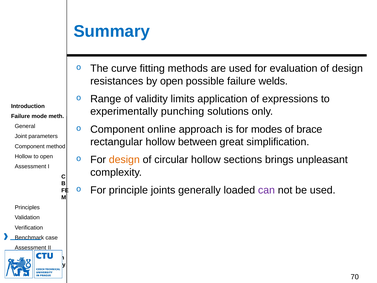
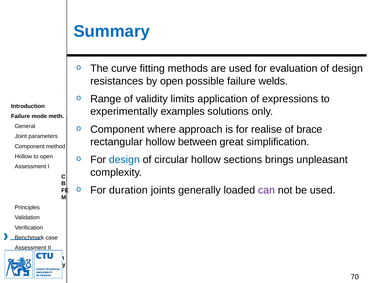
punching: punching -> examples
online: online -> where
modes: modes -> realise
design at (124, 160) colour: orange -> blue
principle: principle -> duration
